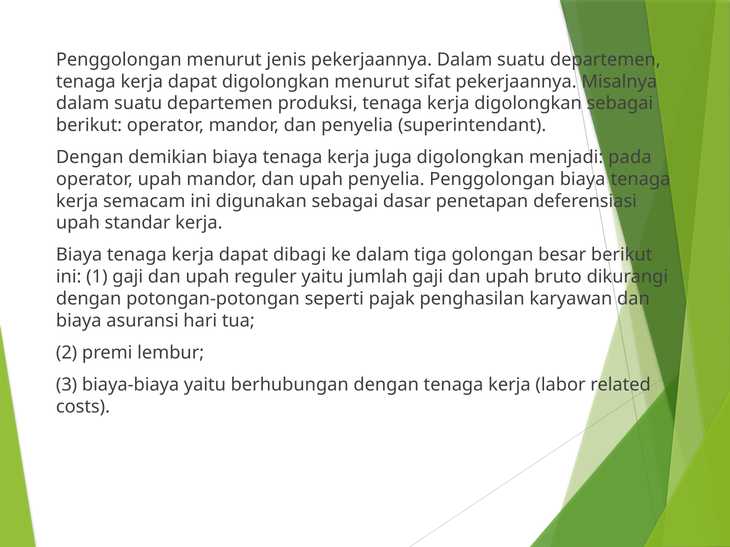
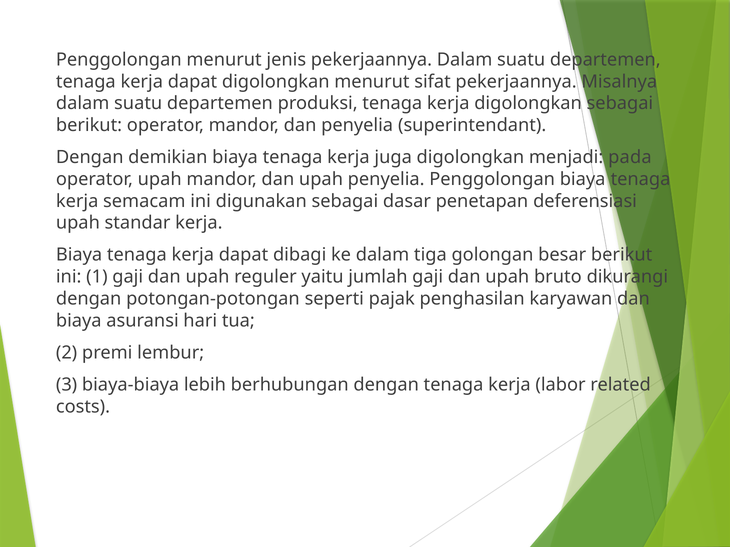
biaya-biaya yaitu: yaitu -> lebih
